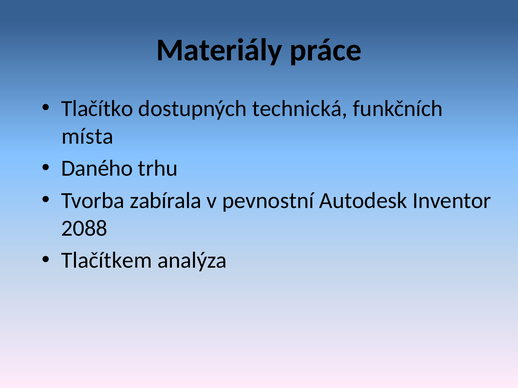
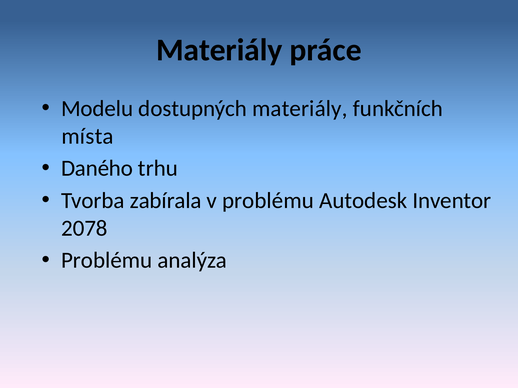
Tlačítko: Tlačítko -> Modelu
dostupných technická: technická -> materiály
v pevnostní: pevnostní -> problému
2088: 2088 -> 2078
Tlačítkem at (107, 261): Tlačítkem -> Problému
